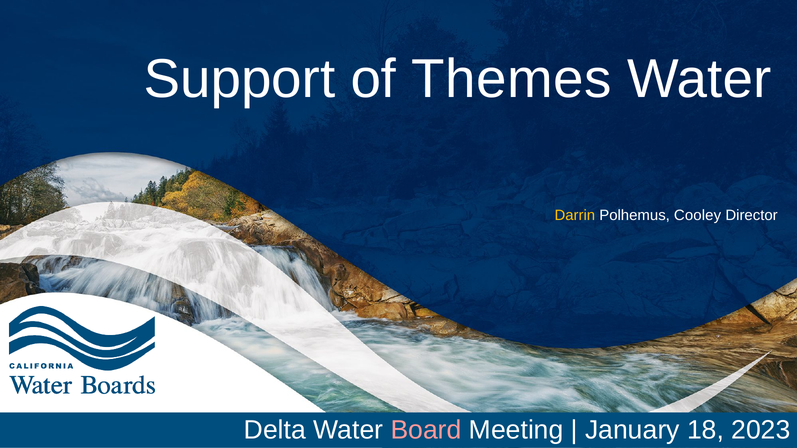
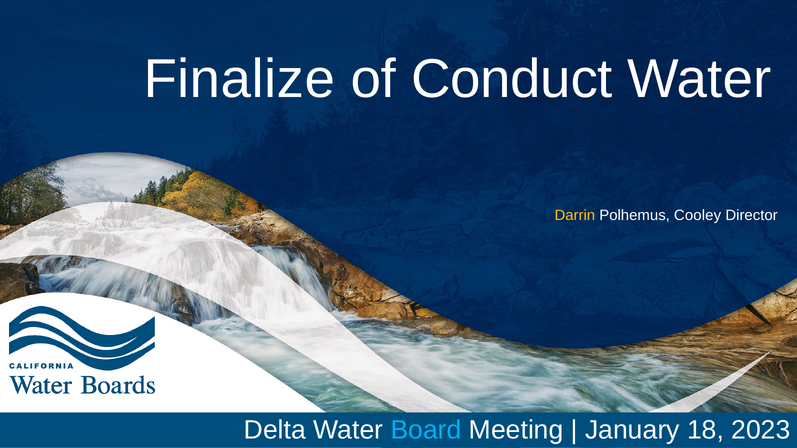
Support: Support -> Finalize
Themes: Themes -> Conduct
Board colour: pink -> light blue
